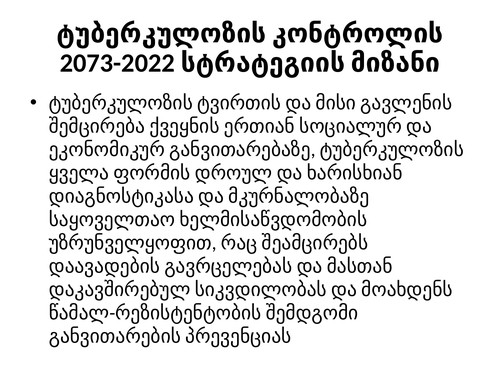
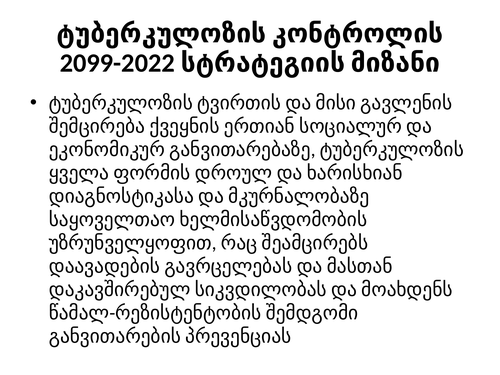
2073-2022: 2073-2022 -> 2099-2022
